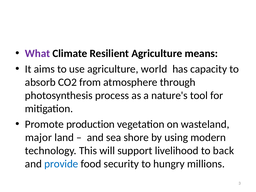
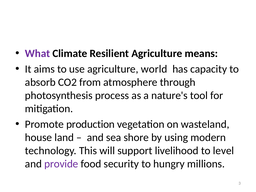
major: major -> house
back: back -> level
provide colour: blue -> purple
